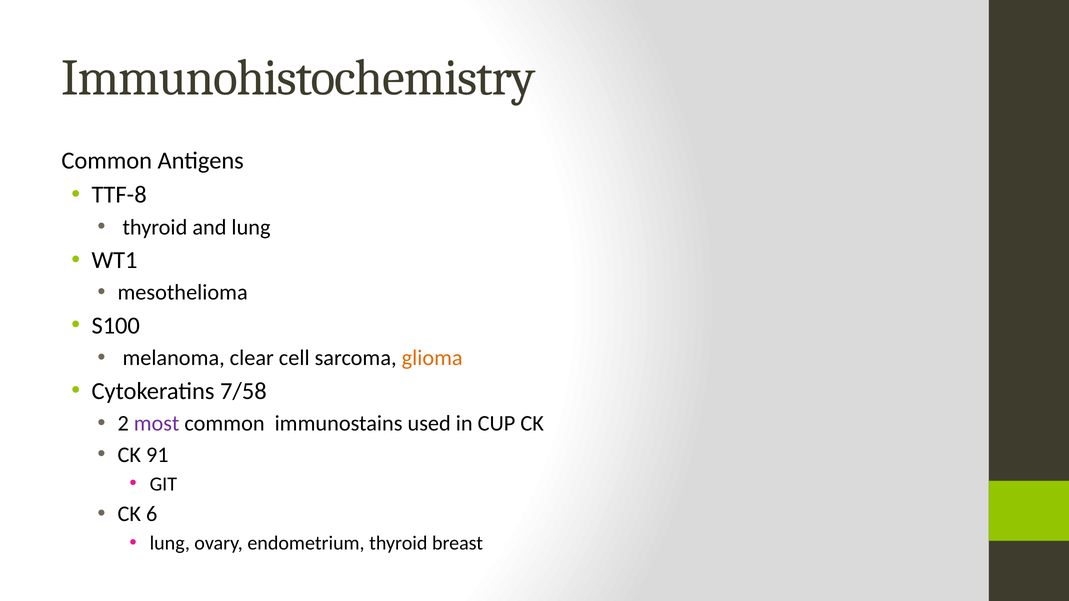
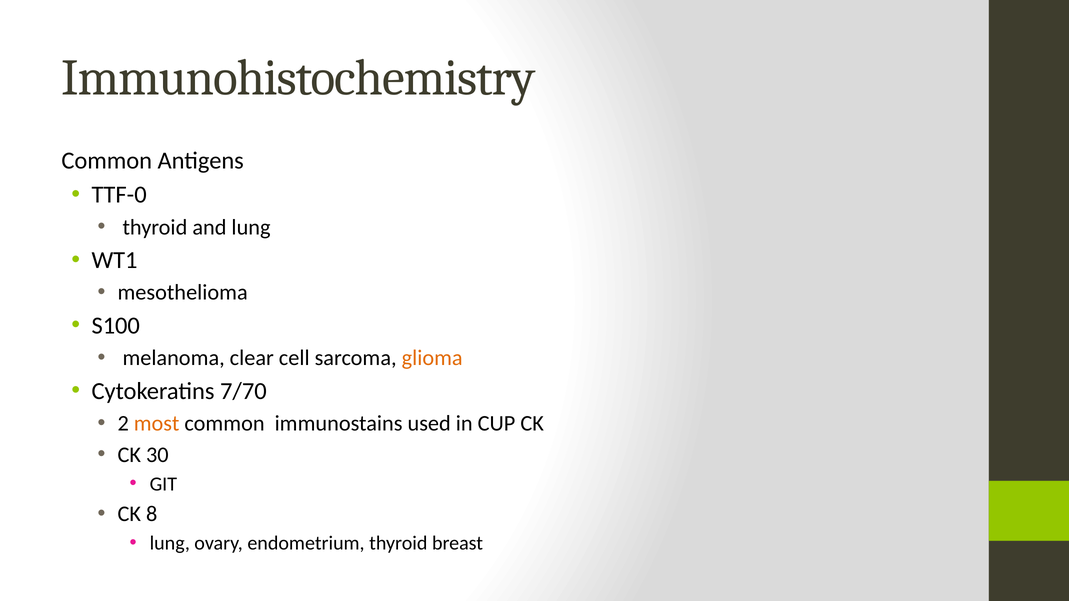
TTF-8: TTF-8 -> TTF-0
7/58: 7/58 -> 7/70
most colour: purple -> orange
91: 91 -> 30
6: 6 -> 8
